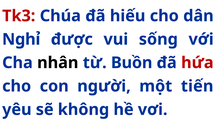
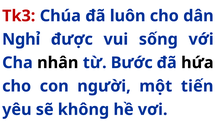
hiếu: hiếu -> luôn
Buồn: Buồn -> Bước
hứa colour: red -> black
